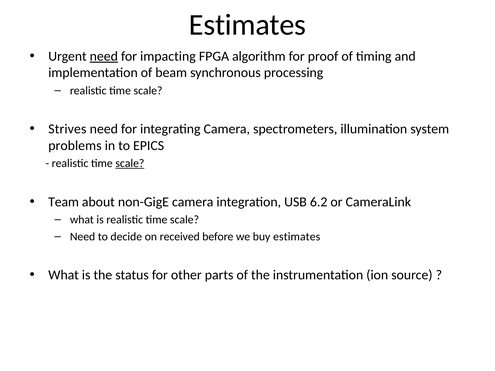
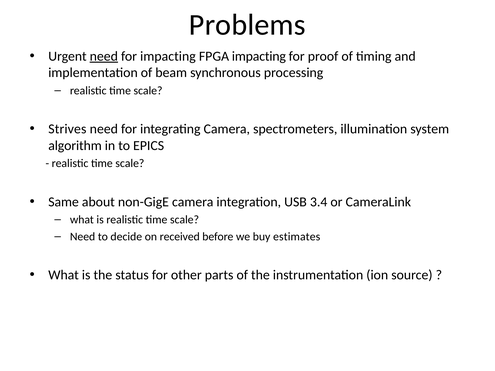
Estimates at (248, 25): Estimates -> Problems
FPGA algorithm: algorithm -> impacting
problems: problems -> algorithm
scale at (130, 164) underline: present -> none
Team: Team -> Same
6.2: 6.2 -> 3.4
